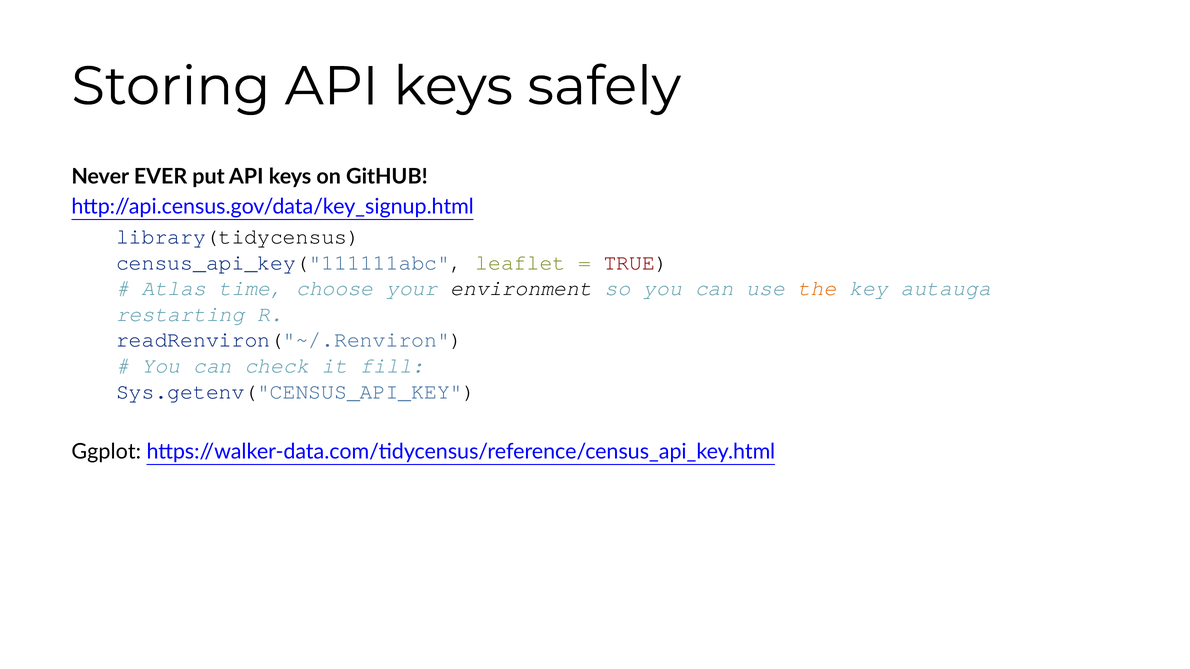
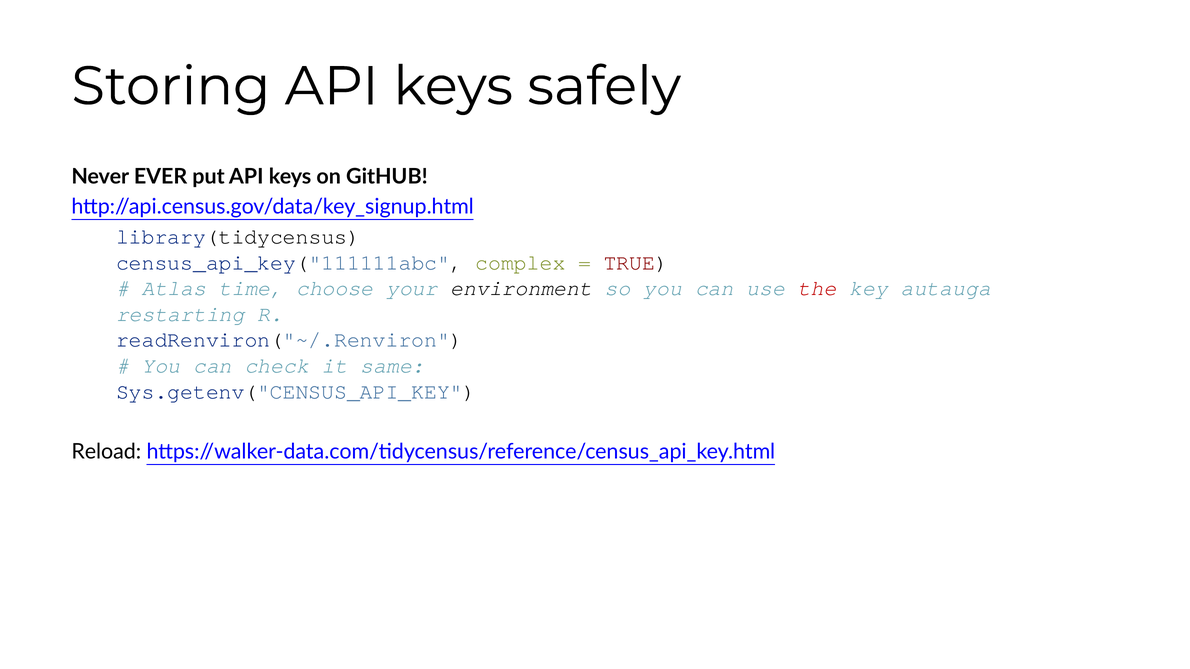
leaflet: leaflet -> complex
the colour: orange -> red
fill: fill -> same
Ggplot: Ggplot -> Reload
